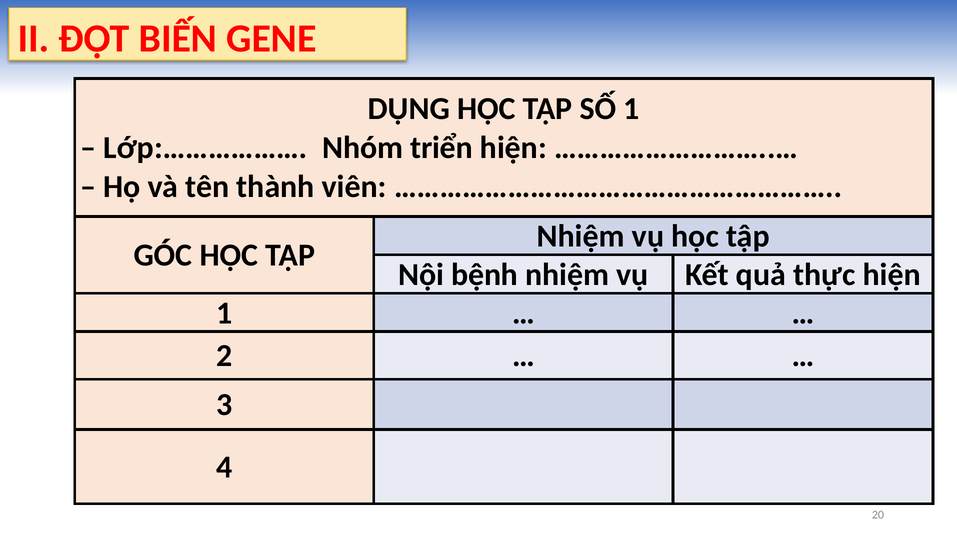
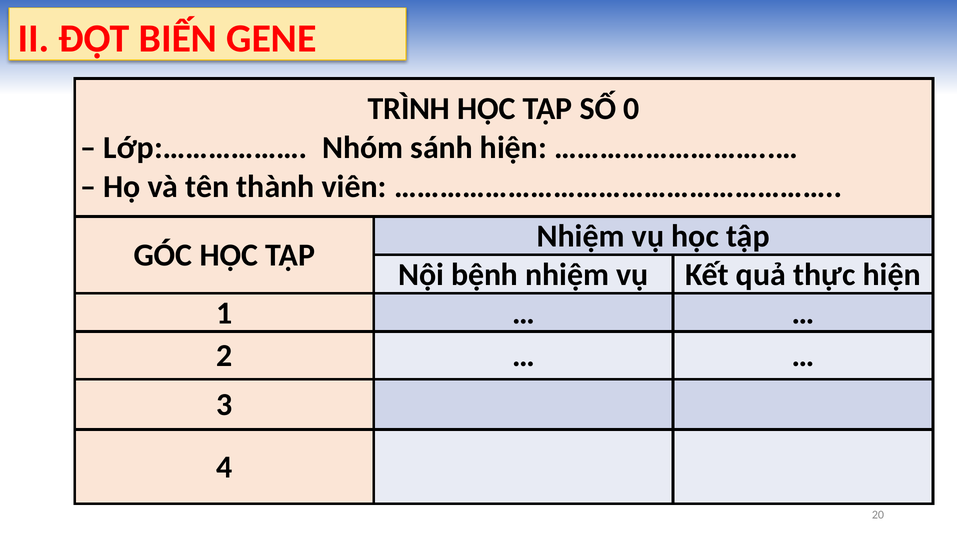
DỤNG: DỤNG -> TRÌNH
SỐ 1: 1 -> 0
triển: triển -> sánh
